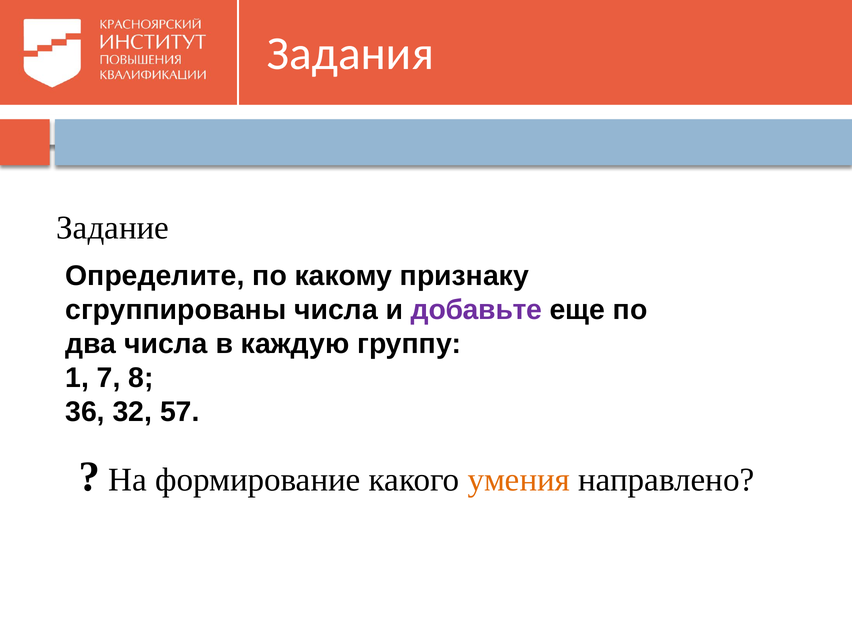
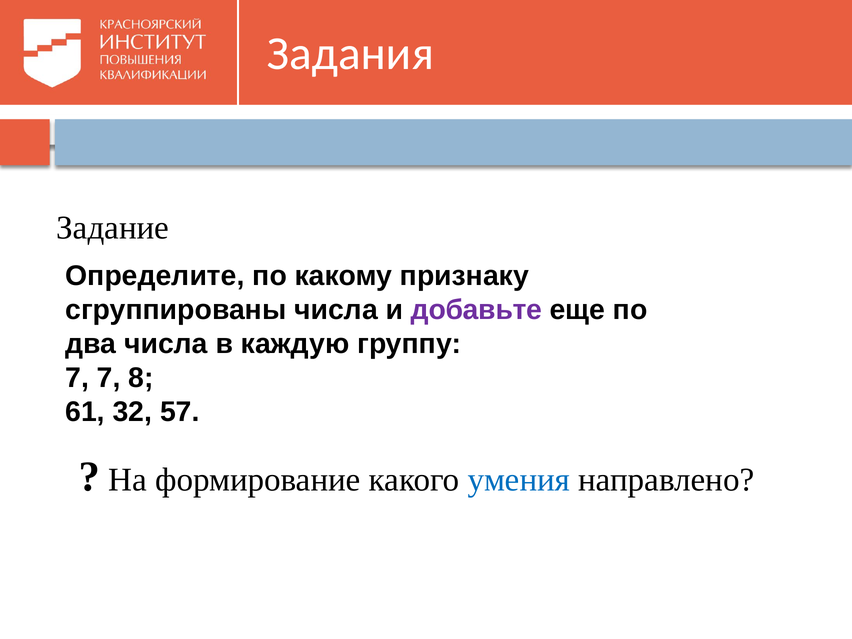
1 at (77, 378): 1 -> 7
36: 36 -> 61
умения colour: orange -> blue
